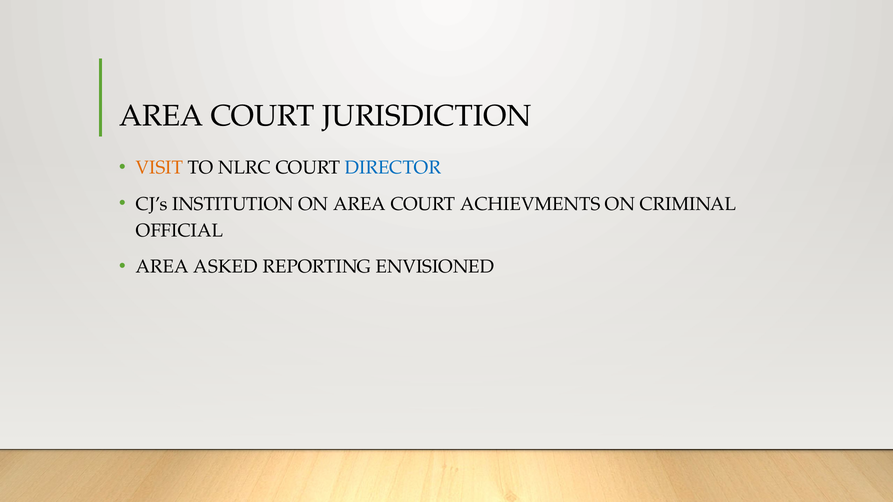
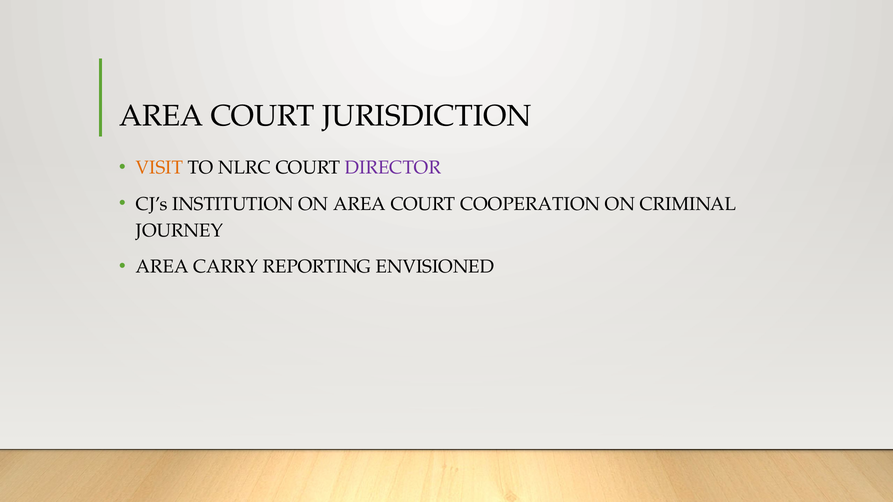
DIRECTOR colour: blue -> purple
ACHIEVMENTS: ACHIEVMENTS -> COOPERATION
OFFICIAL: OFFICIAL -> JOURNEY
ASKED: ASKED -> CARRY
